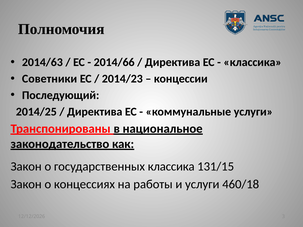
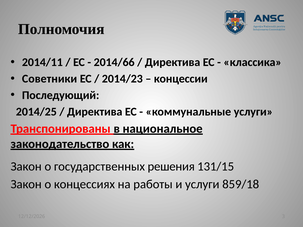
2014/63: 2014/63 -> 2014/11
государственных классика: классика -> решения
460/18: 460/18 -> 859/18
